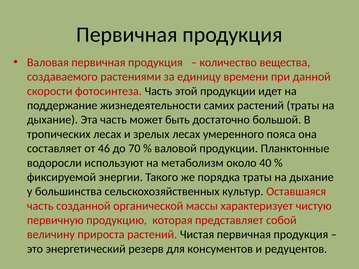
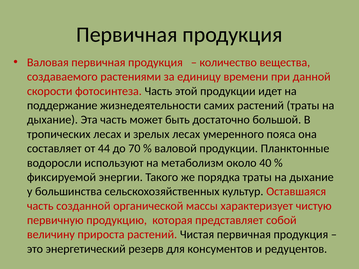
46: 46 -> 44
